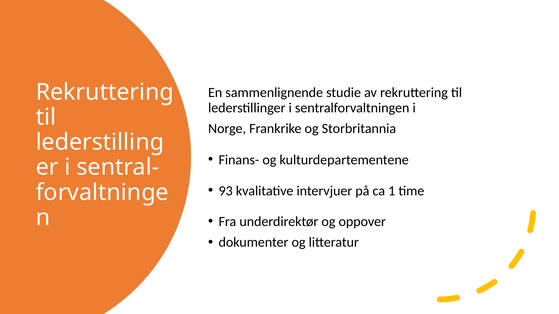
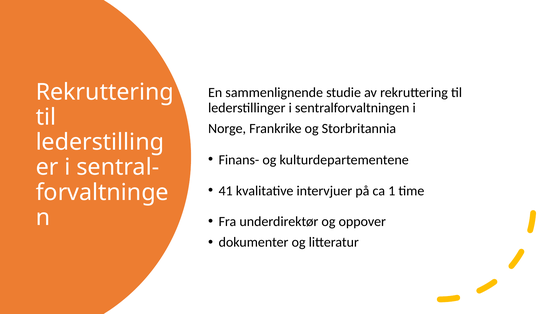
93: 93 -> 41
